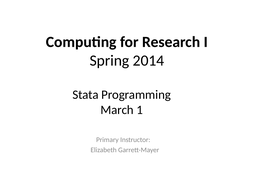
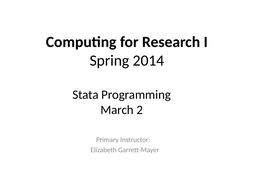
1: 1 -> 2
